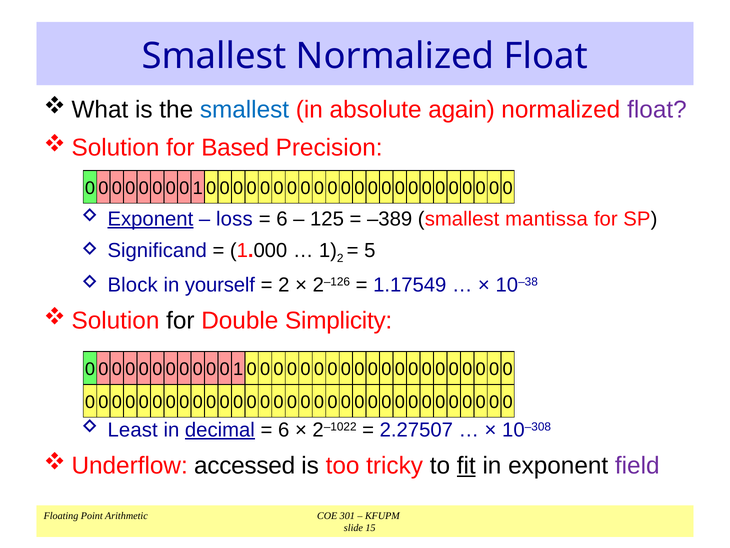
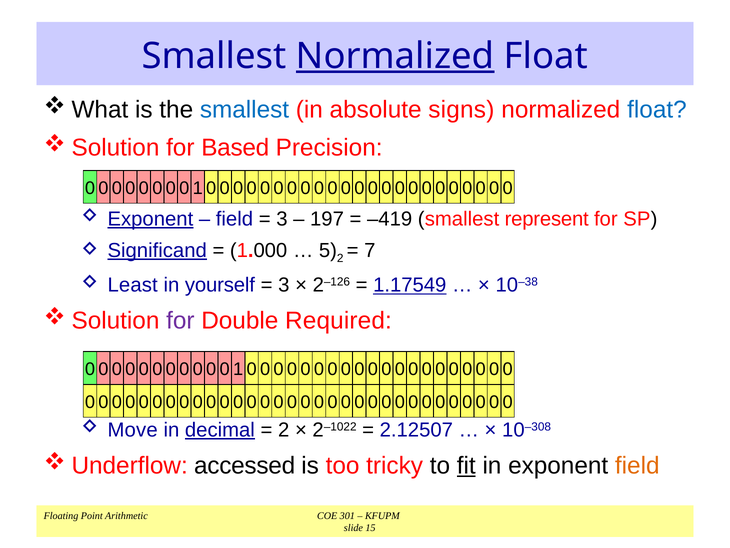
Normalized at (395, 56) underline: none -> present
again: again -> signs
float at (657, 110) colour: purple -> blue
loss at (234, 219): loss -> field
6 at (282, 219): 6 -> 3
125: 125 -> 197
–389: –389 -> –419
mantissa: mantissa -> represent
Significand underline: none -> present
1: 1 -> 5
5: 5 -> 7
Block: Block -> Least
2 at (284, 285): 2 -> 3
1.17549 underline: none -> present
for at (180, 321) colour: black -> purple
Simplicity: Simplicity -> Required
Least: Least -> Move
6 at (284, 430): 6 -> 2
2.27507: 2.27507 -> 2.12507
field at (637, 465) colour: purple -> orange
